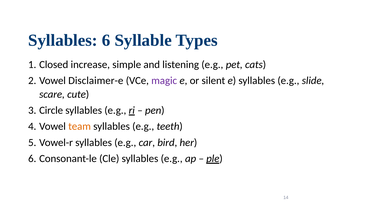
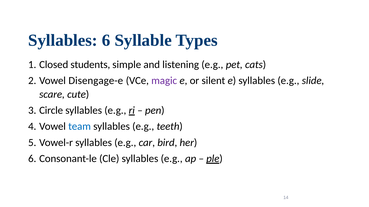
increase: increase -> students
Disclaimer-e: Disclaimer-e -> Disengage-e
team colour: orange -> blue
